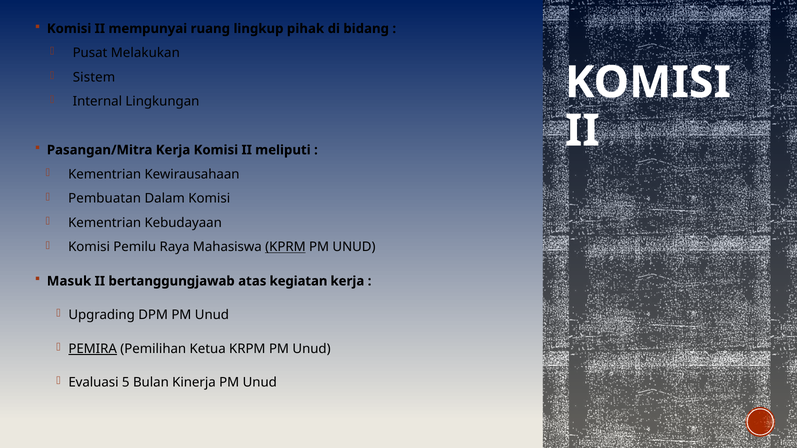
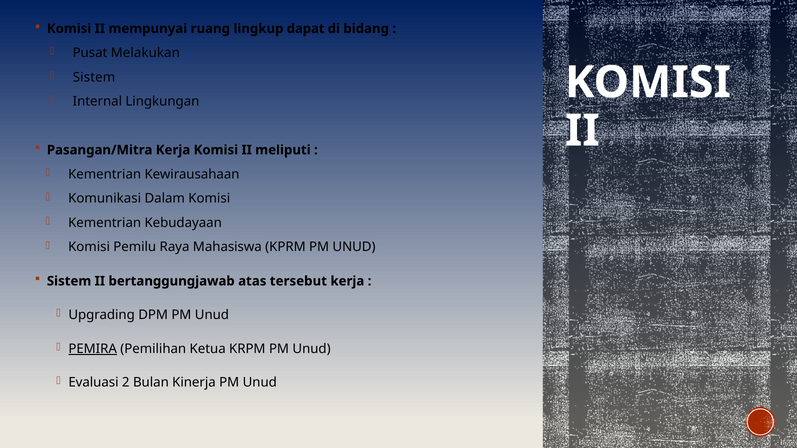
pihak: pihak -> dapat
Pembuatan: Pembuatan -> Komunikasi
KPRM underline: present -> none
Masuk at (69, 281): Masuk -> Sistem
kegiatan: kegiatan -> tersebut
5: 5 -> 2
